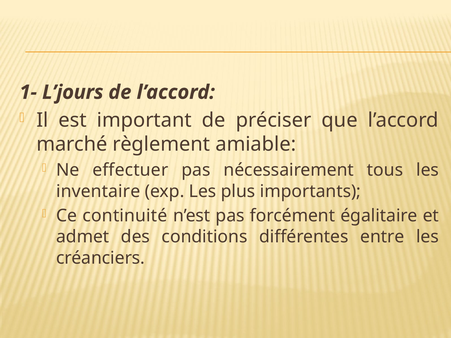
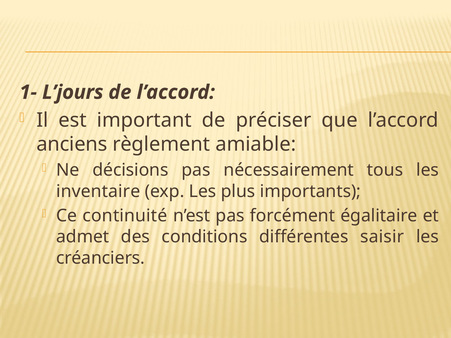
marché: marché -> anciens
effectuer: effectuer -> décisions
entre: entre -> saisir
